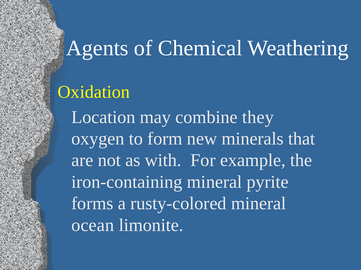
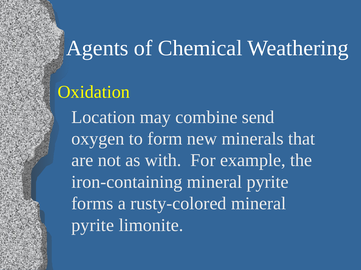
they: they -> send
ocean at (93, 226): ocean -> pyrite
